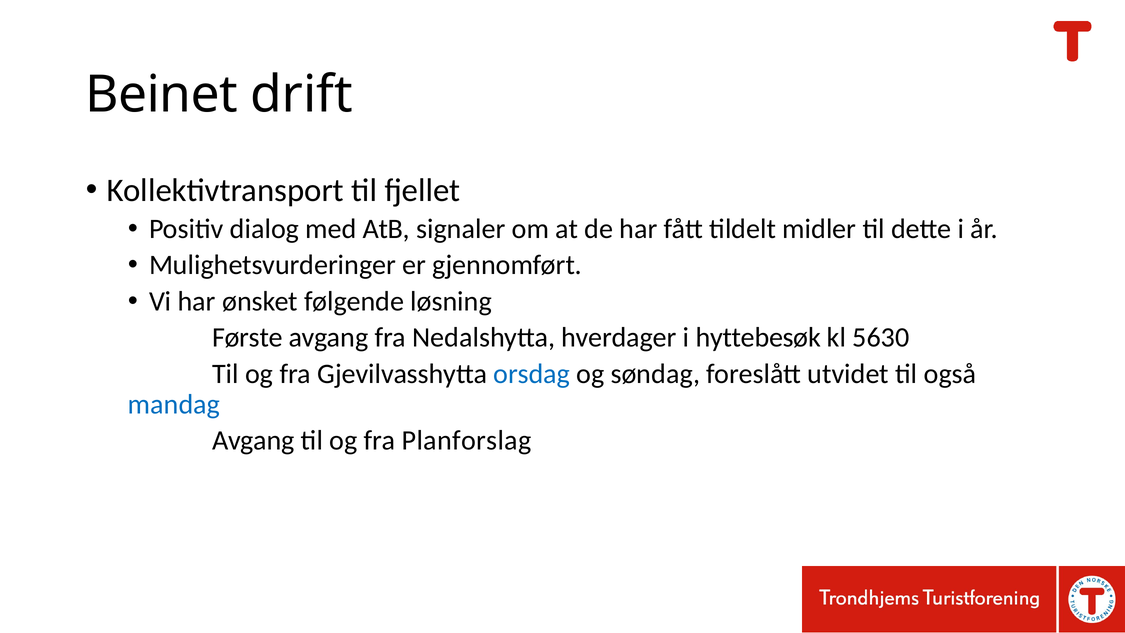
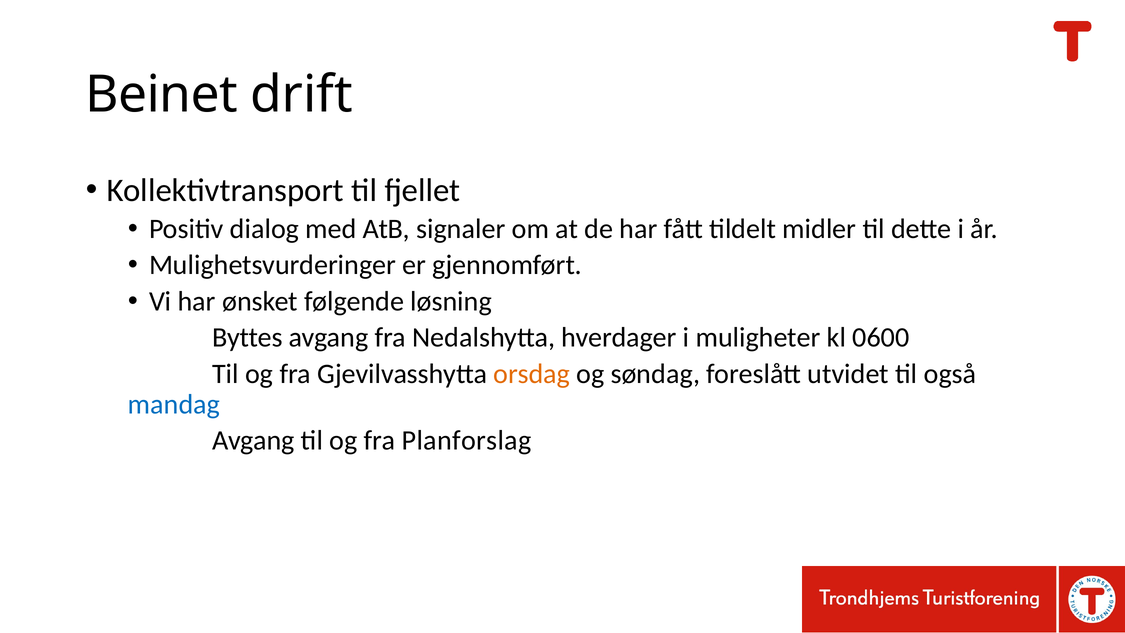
Første: Første -> Byttes
hyttebesøk: hyttebesøk -> muligheter
5630: 5630 -> 0600
orsdag colour: blue -> orange
